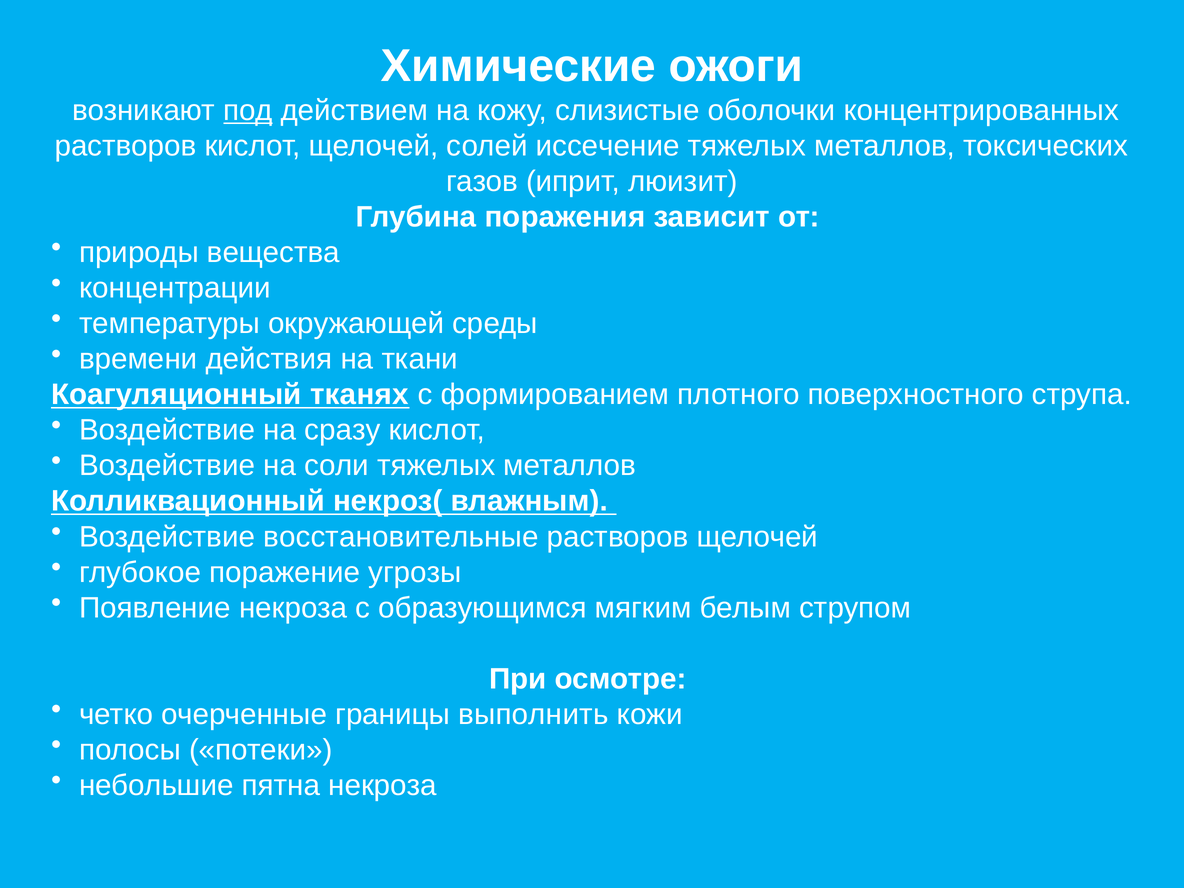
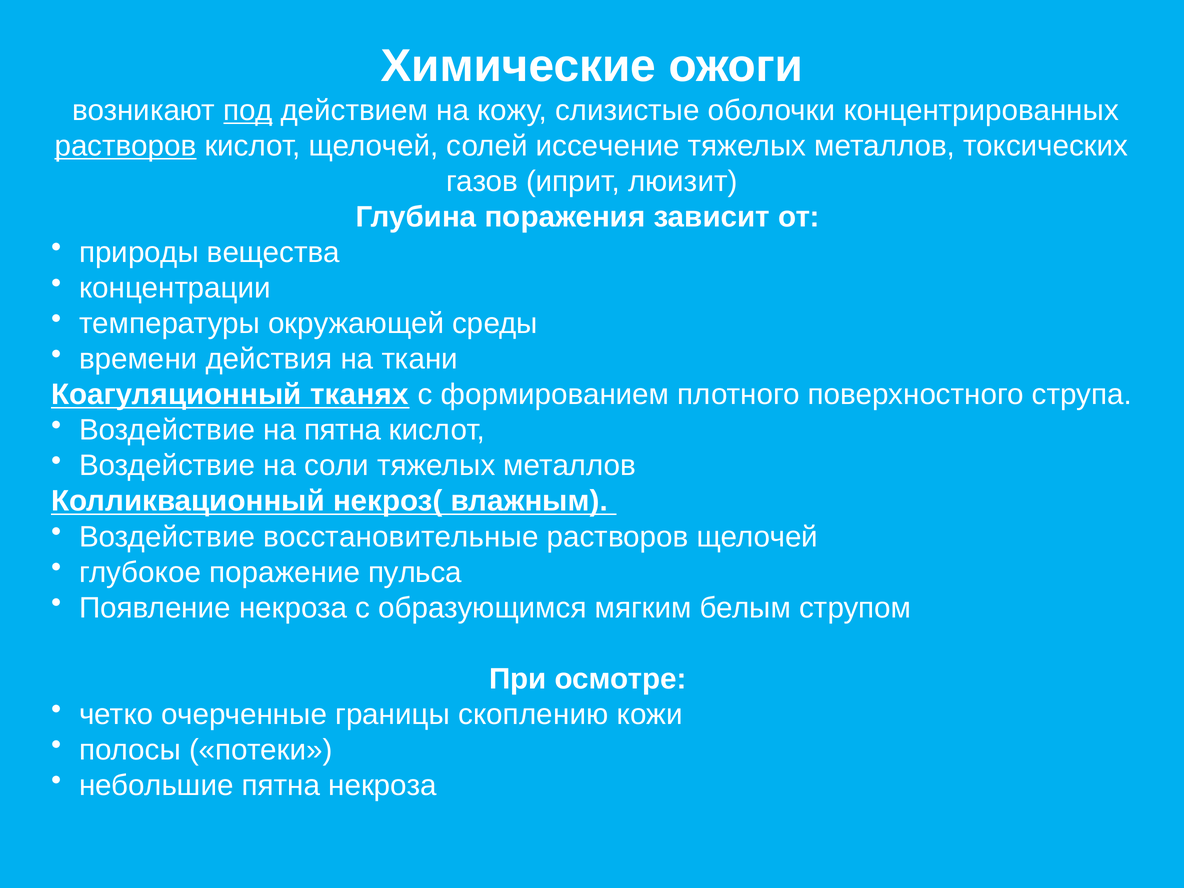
растворов at (125, 146) underline: none -> present
на сразу: сразу -> пятна
угрозы: угрозы -> пульса
выполнить: выполнить -> скоплению
